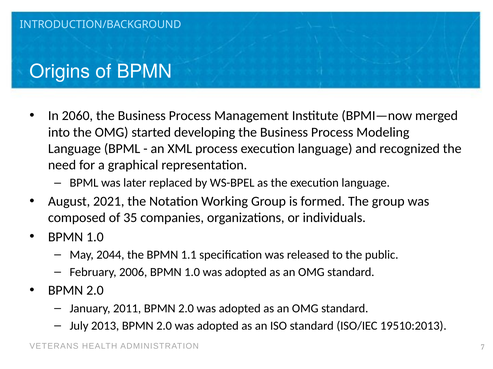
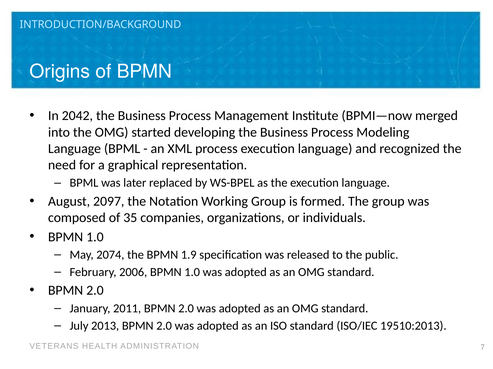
2060: 2060 -> 2042
2021: 2021 -> 2097
2044: 2044 -> 2074
1.1: 1.1 -> 1.9
